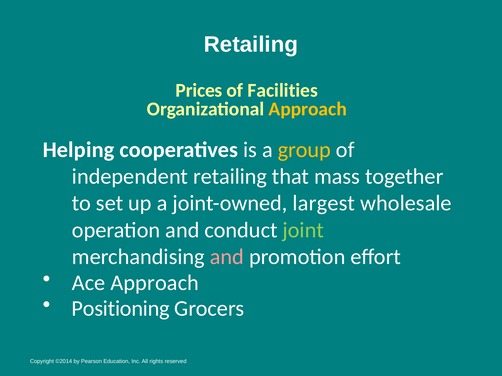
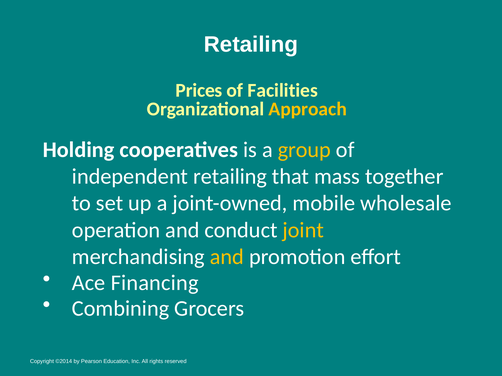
Helping: Helping -> Holding
largest: largest -> mobile
joint colour: light green -> yellow
and at (227, 257) colour: pink -> yellow
Ace Approach: Approach -> Financing
Positioning: Positioning -> Combining
